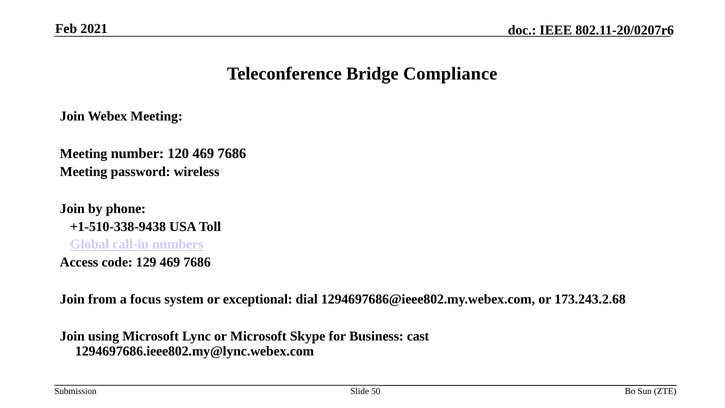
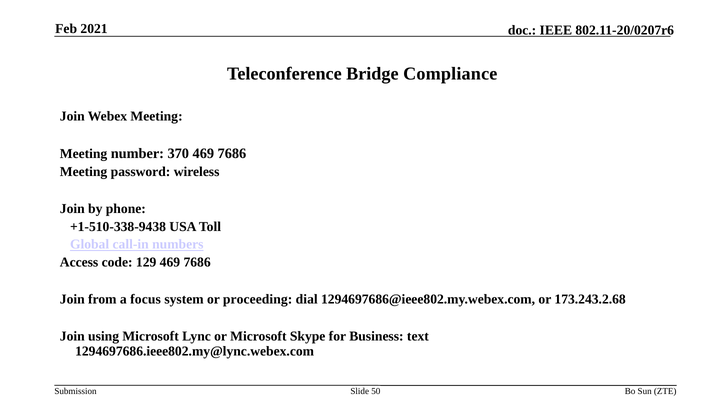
120: 120 -> 370
exceptional: exceptional -> proceeding
cast: cast -> text
